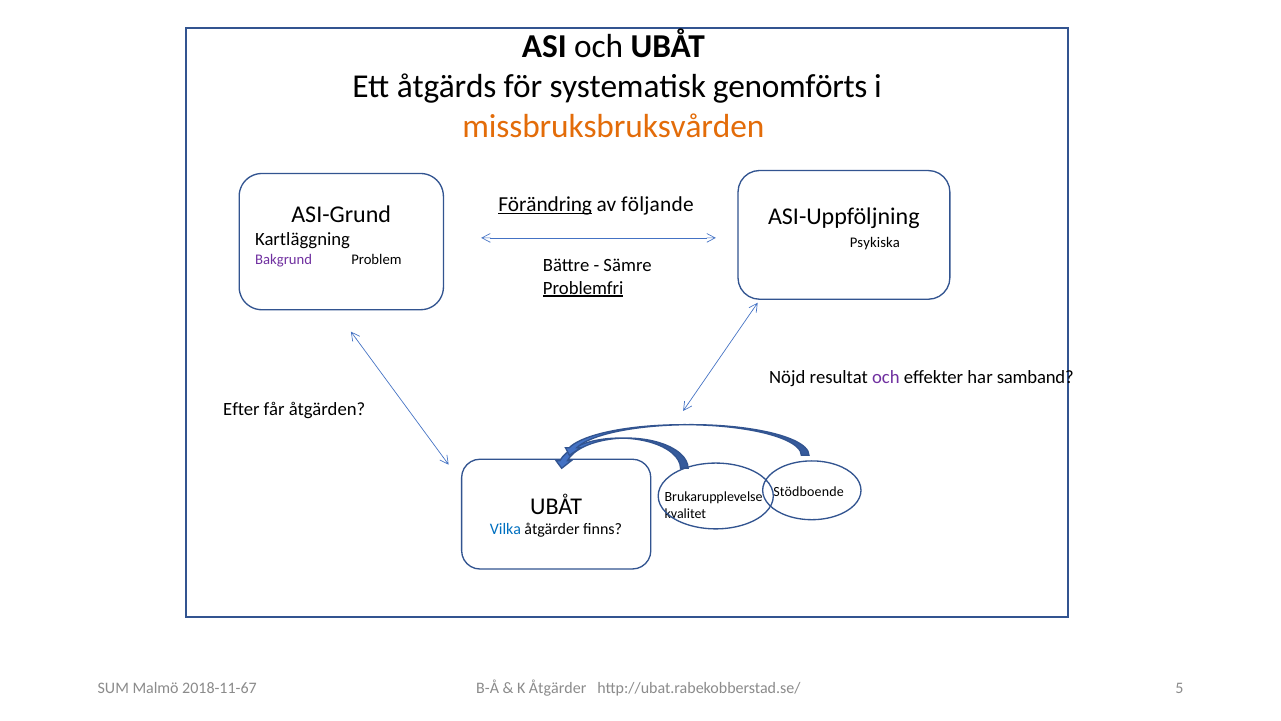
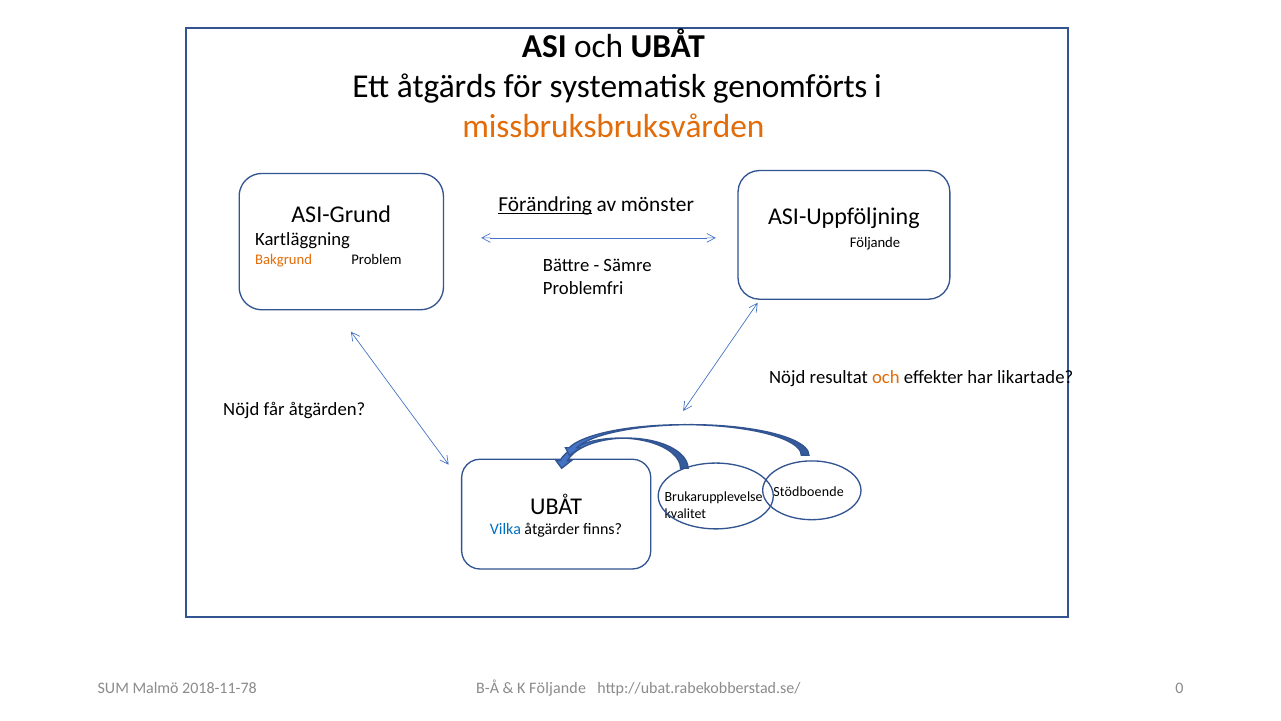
följande: följande -> mönster
Psykiska at (875, 243): Psykiska -> Följande
Bakgrund colour: purple -> orange
Problemfri underline: present -> none
och at (886, 377) colour: purple -> orange
samband: samband -> likartade
Efter at (241, 409): Efter -> Nöjd
K Åtgärder: Åtgärder -> Följande
5: 5 -> 0
2018-11-67: 2018-11-67 -> 2018-11-78
